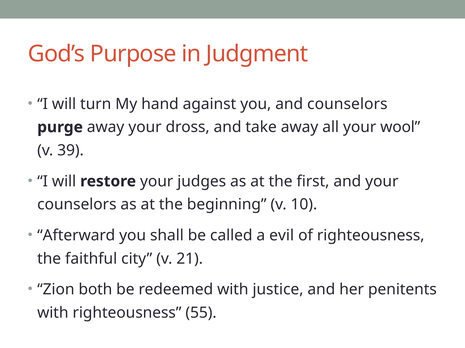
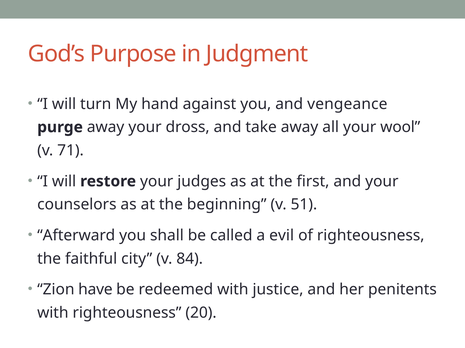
and counselors: counselors -> vengeance
39: 39 -> 71
10: 10 -> 51
21: 21 -> 84
both: both -> have
55: 55 -> 20
